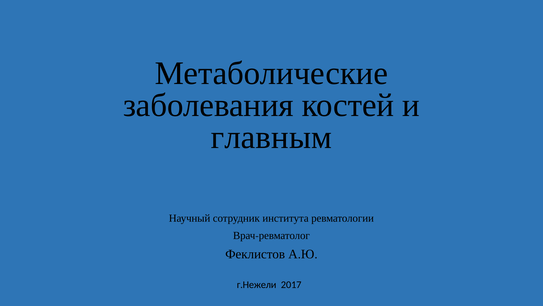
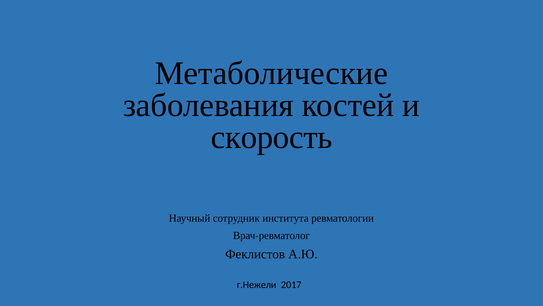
главным: главным -> скорость
